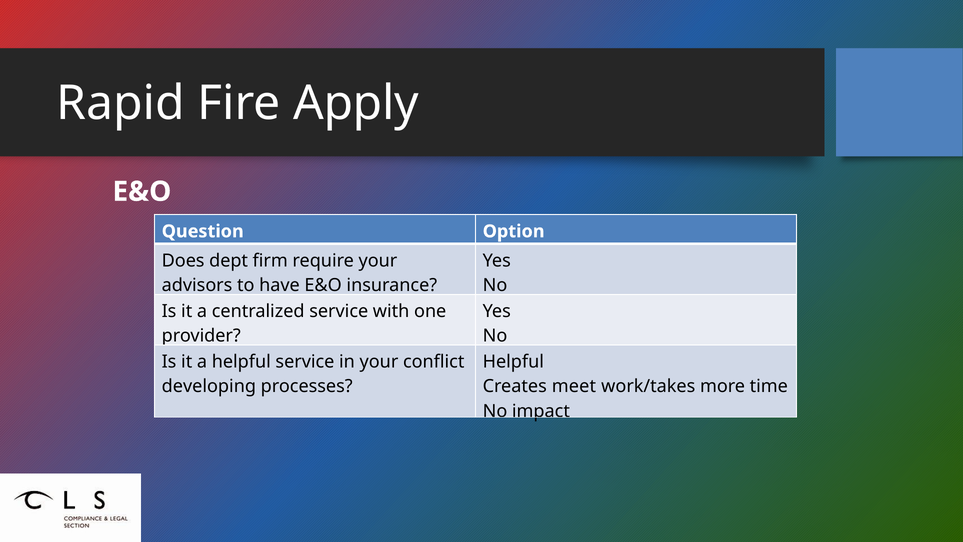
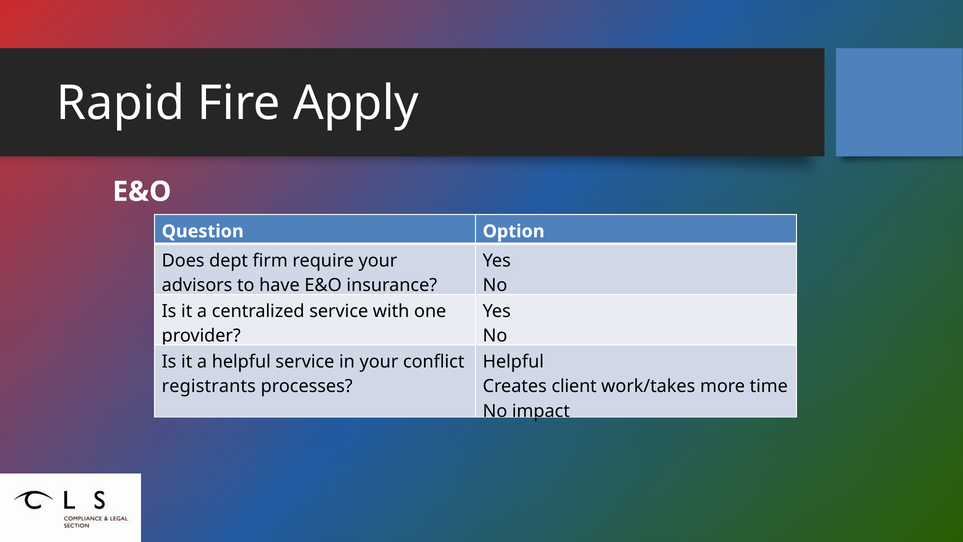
developing: developing -> registrants
meet: meet -> client
